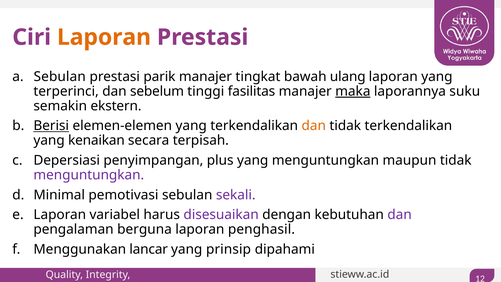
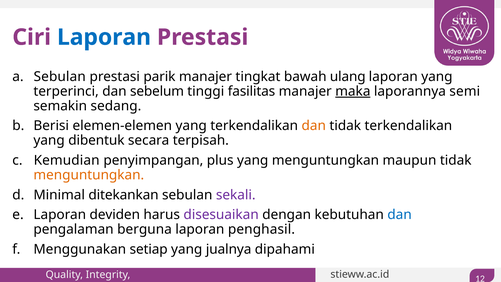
Laporan at (104, 37) colour: orange -> blue
suku: suku -> semi
ekstern: ekstern -> sedang
Berisi underline: present -> none
kenaikan: kenaikan -> dibentuk
Depersiasi: Depersiasi -> Kemudian
menguntungkan at (89, 175) colour: purple -> orange
pemotivasi: pemotivasi -> ditekankan
variabel: variabel -> deviden
dan at (400, 215) colour: purple -> blue
lancar: lancar -> setiap
prinsip: prinsip -> jualnya
